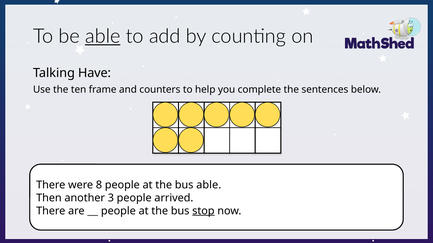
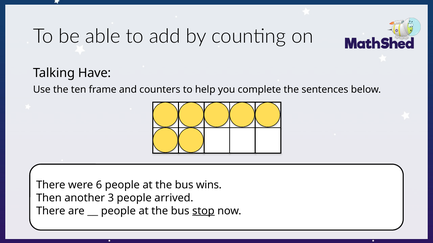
able at (103, 36) underline: present -> none
8: 8 -> 6
bus able: able -> wins
